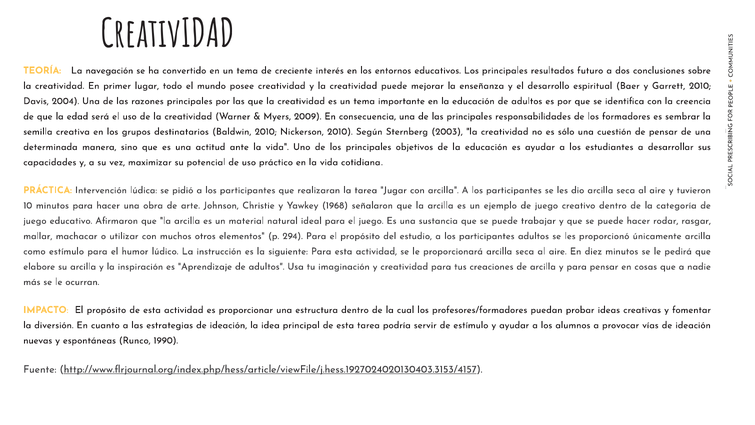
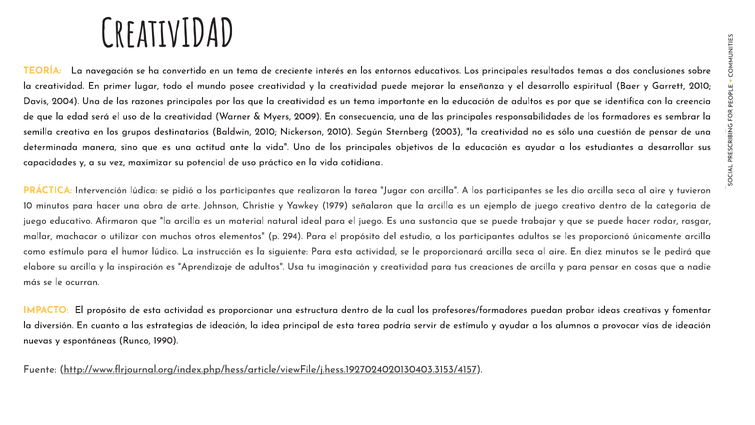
futuro: futuro -> temas
1968: 1968 -> 1979
